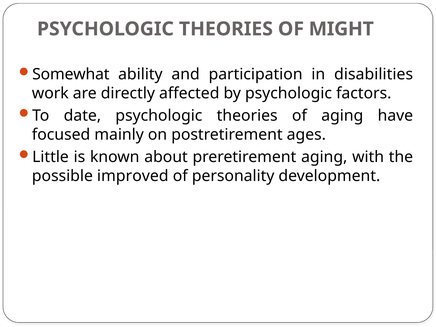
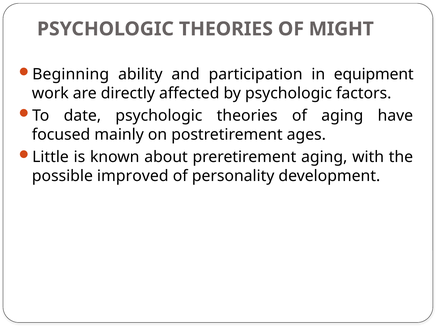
Somewhat: Somewhat -> Beginning
disabilities: disabilities -> equipment
